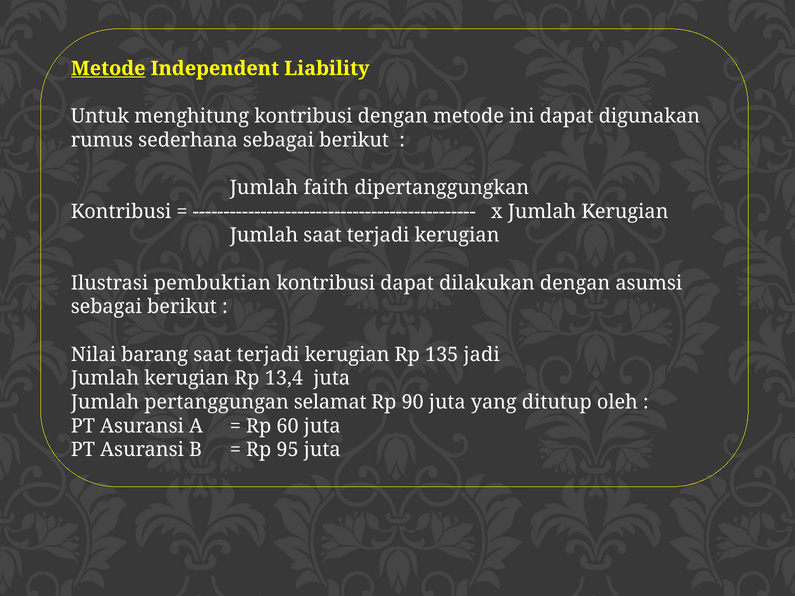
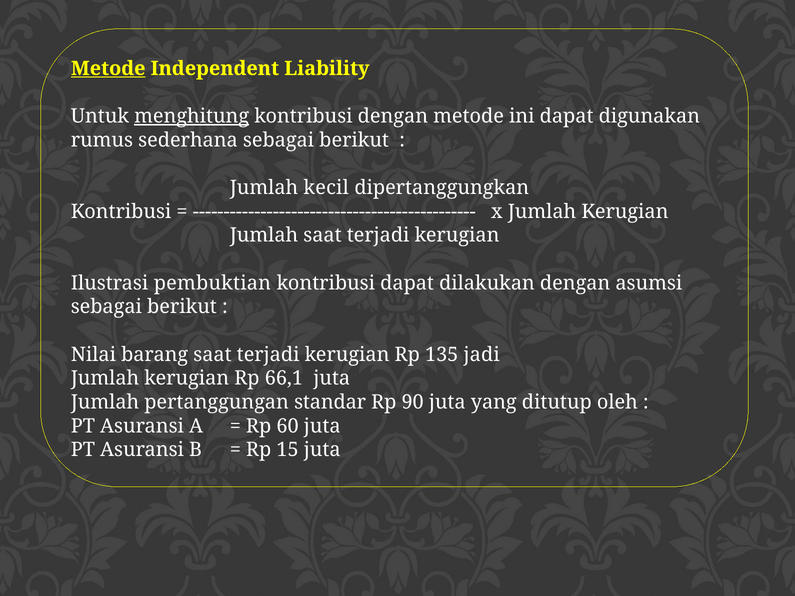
menghitung underline: none -> present
faith: faith -> kecil
13,4: 13,4 -> 66,1
selamat: selamat -> standar
95: 95 -> 15
